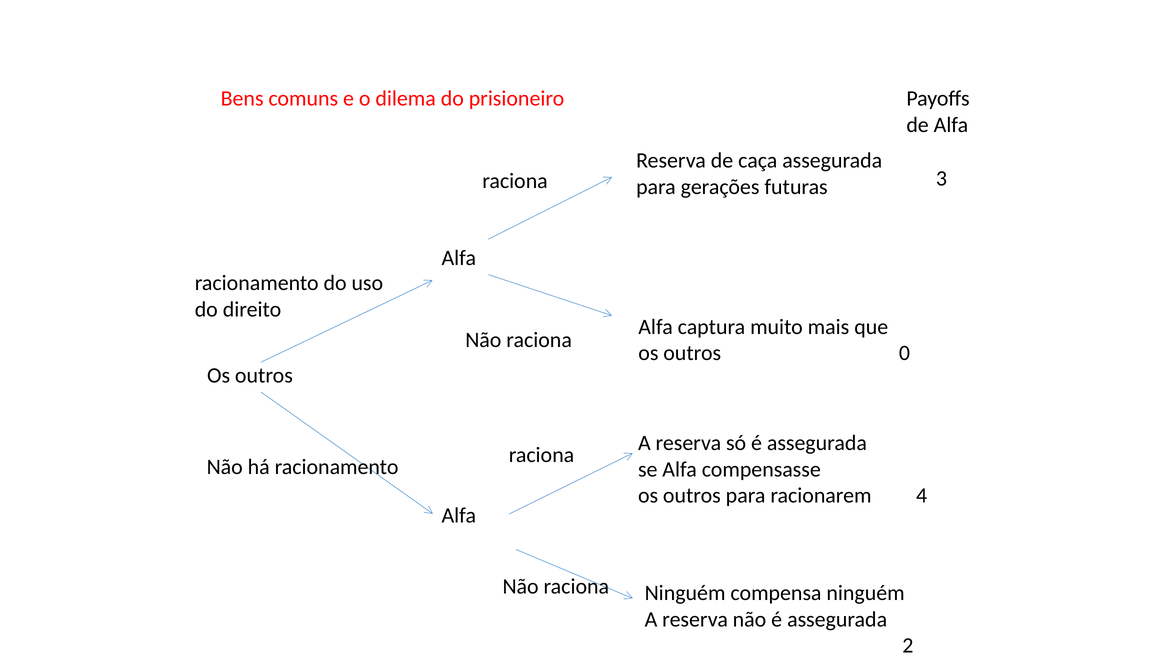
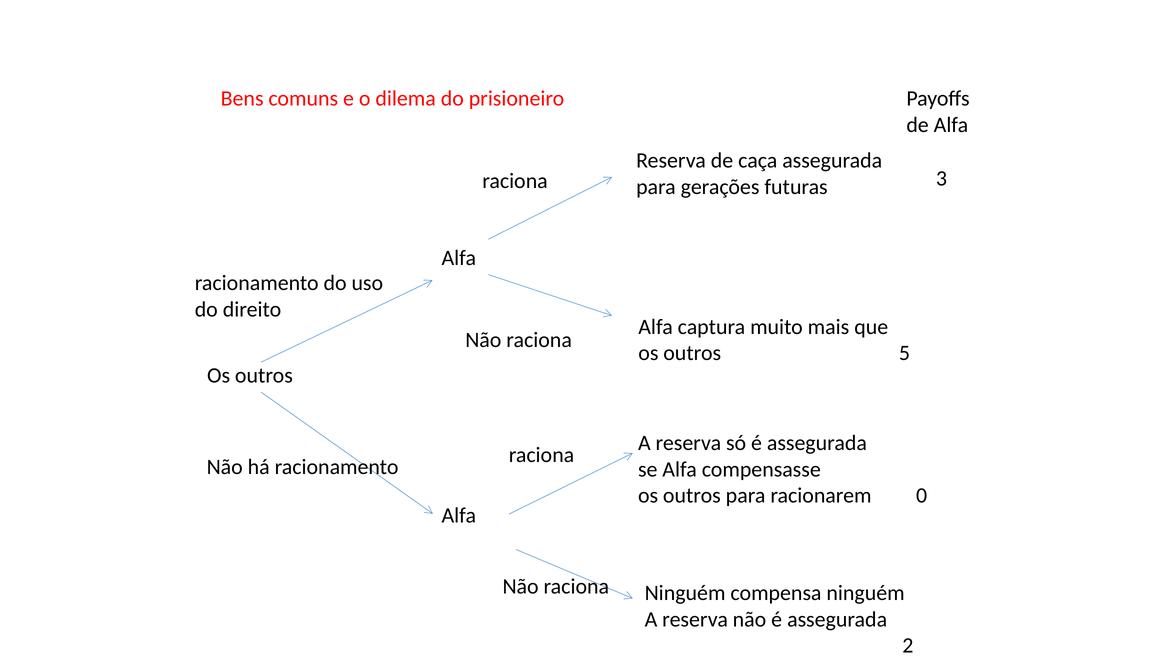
0: 0 -> 5
4: 4 -> 0
